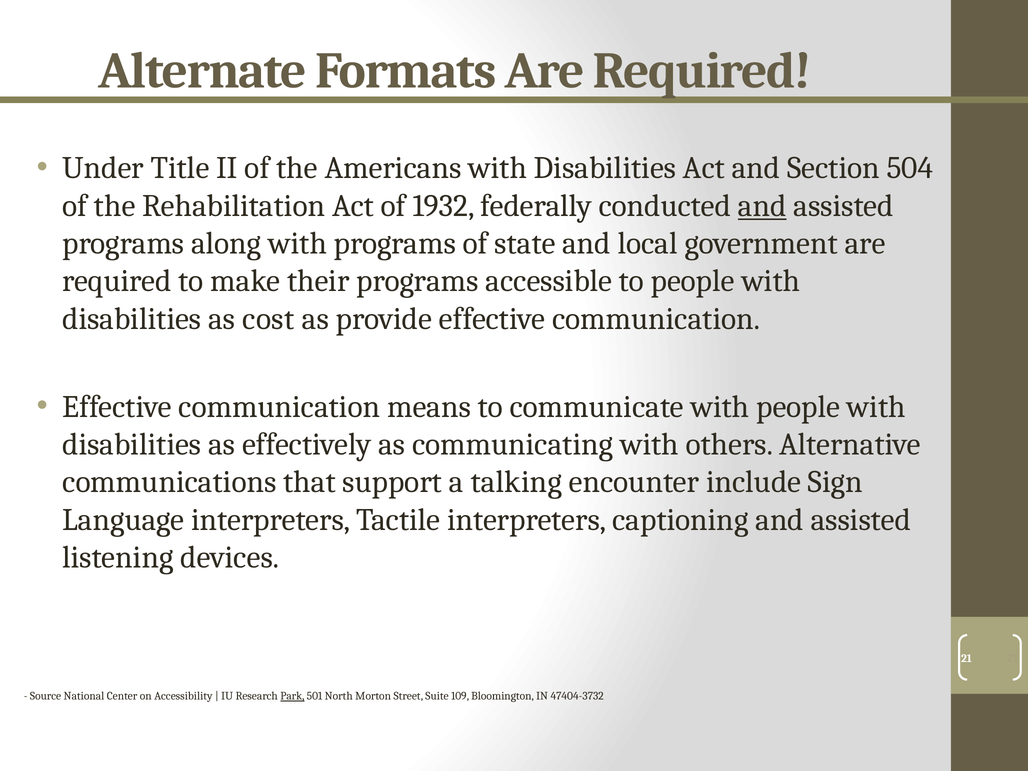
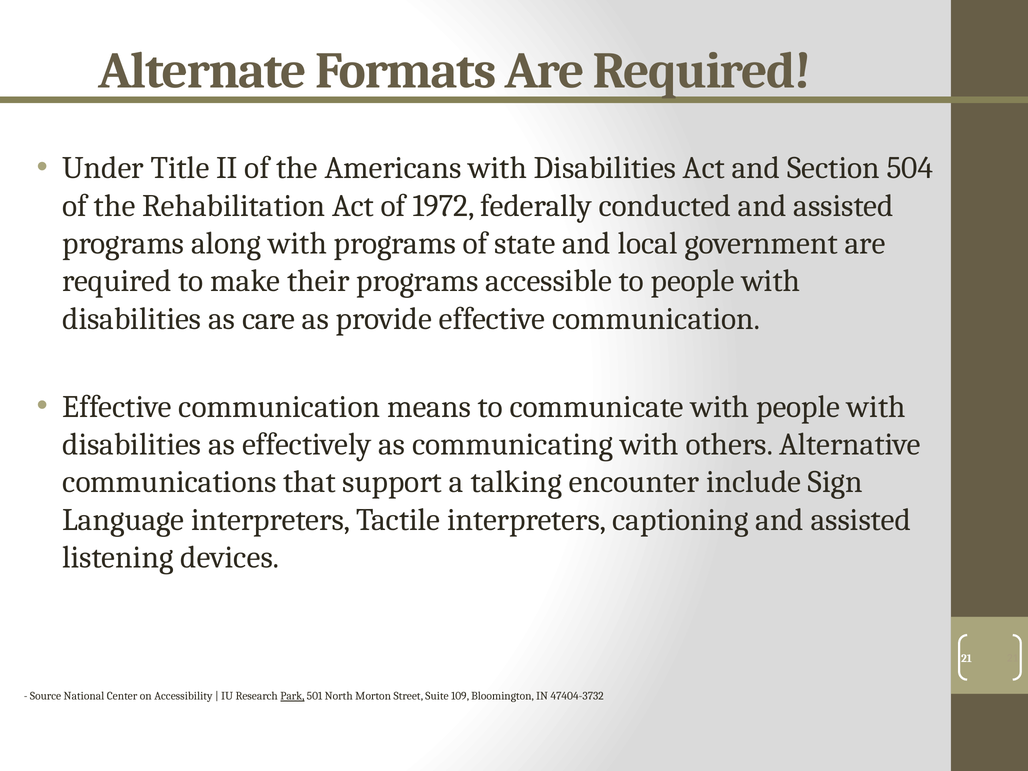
1932: 1932 -> 1972
and at (762, 206) underline: present -> none
cost: cost -> care
